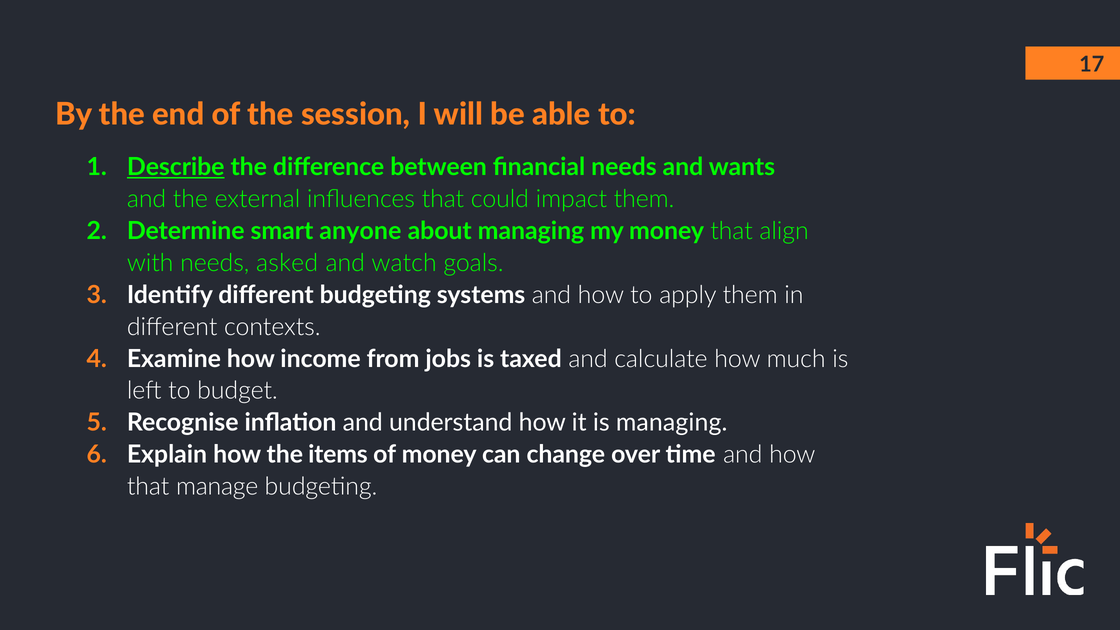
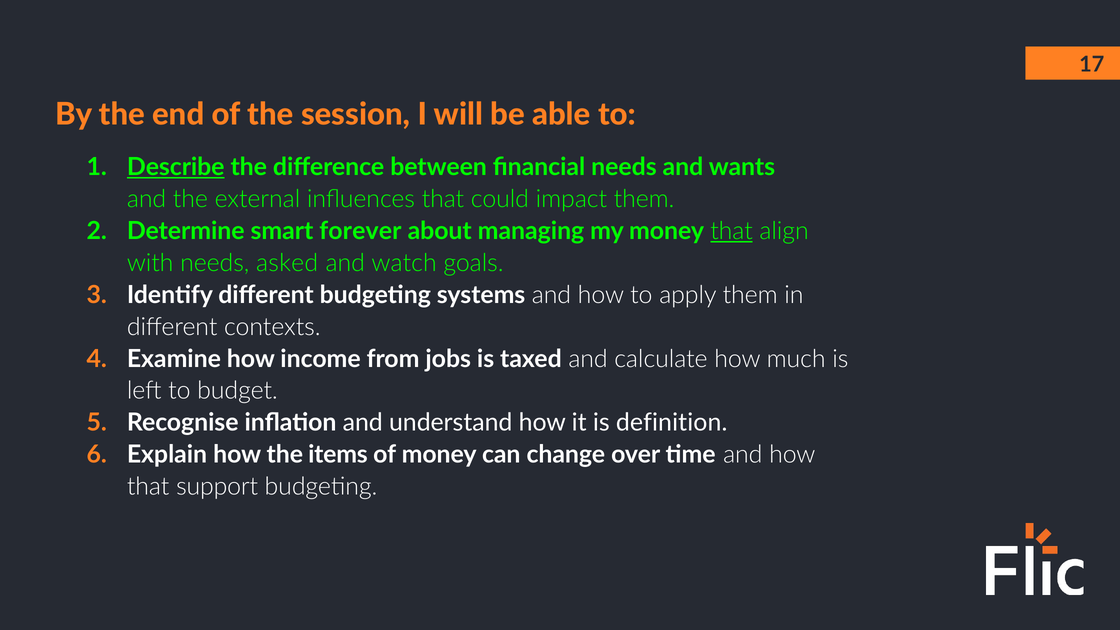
anyone: anyone -> forever
that at (732, 231) underline: none -> present
is managing: managing -> definition
manage: manage -> support
